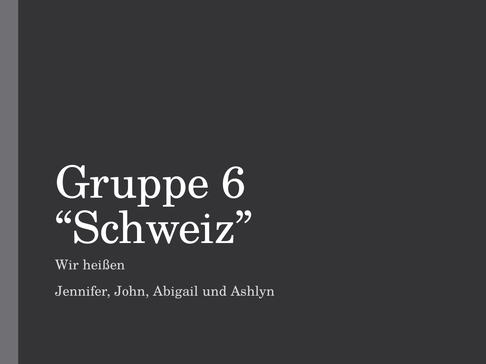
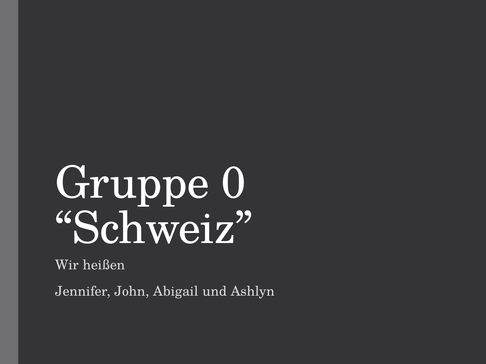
6: 6 -> 0
